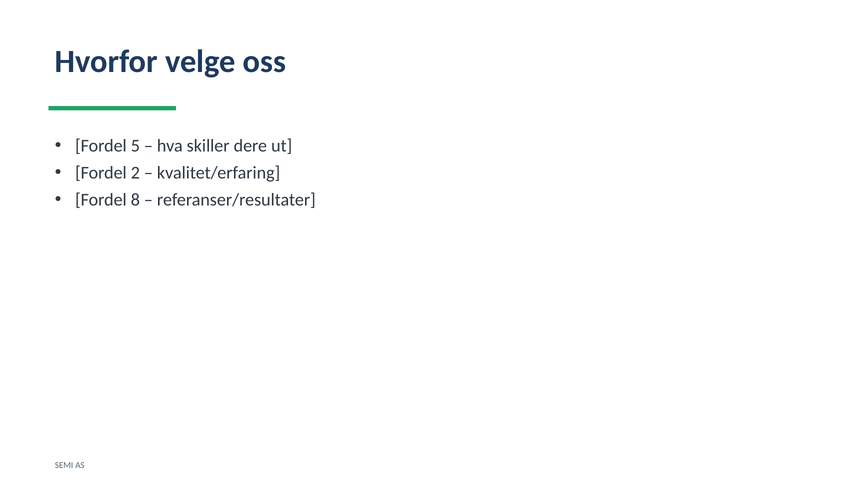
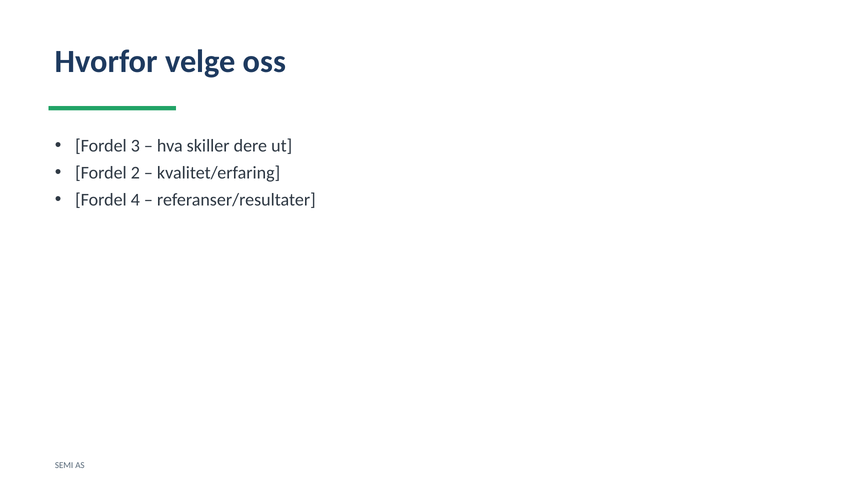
5: 5 -> 3
8: 8 -> 4
